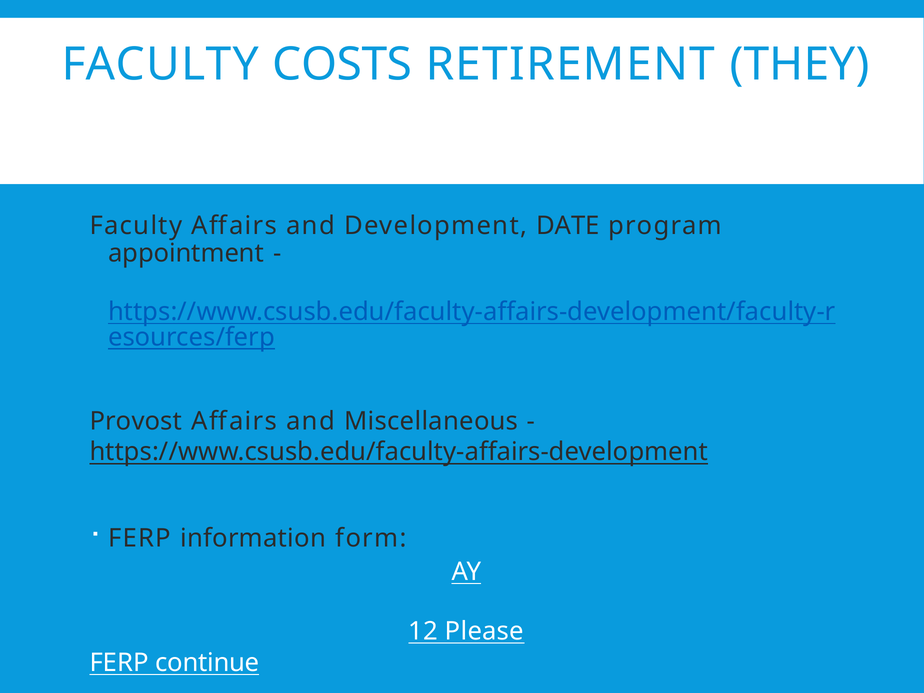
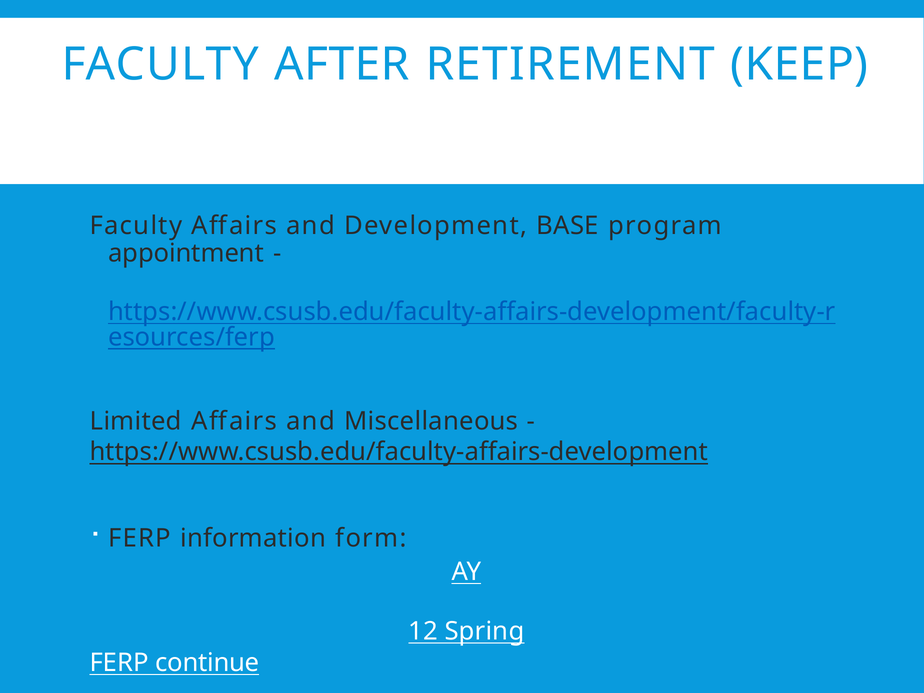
COSTS: COSTS -> AFTER
THEY: THEY -> KEEP
DATE: DATE -> BASE
Provost: Provost -> Limited
Please: Please -> Spring
